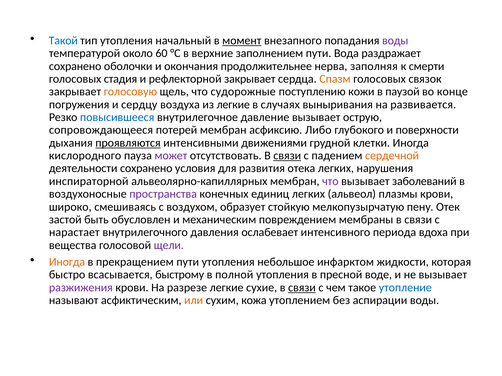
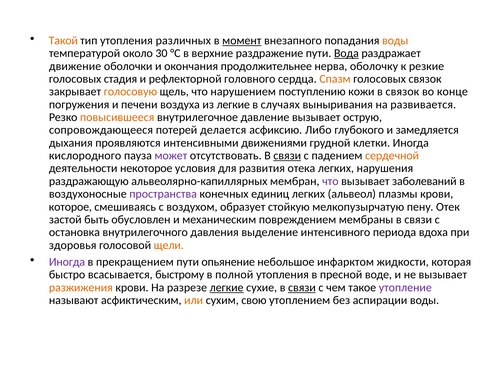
Такой colour: blue -> orange
начальный: начальный -> различных
воды at (395, 41) colour: purple -> orange
60: 60 -> 30
заполнением: заполнением -> раздражение
Вода underline: none -> present
сохранено at (75, 66): сохранено -> движение
заполняя: заполняя -> оболочку
смерти: смерти -> резкие
рефлекторной закрывает: закрывает -> головного
судорожные: судорожные -> нарушением
в паузой: паузой -> связок
сердцу: сердцу -> печени
повысившееся colour: blue -> orange
потерей мембран: мембран -> делается
поверхности: поверхности -> замедляется
проявляются underline: present -> none
деятельности сохранено: сохранено -> некоторое
инспираторной: инспираторной -> раздражающую
широко: широко -> которое
нарастает: нарастает -> остановка
ослабевает: ослабевает -> выделение
вещества: вещества -> здоровья
щели colour: purple -> orange
Иногда at (67, 262) colour: orange -> purple
пути утопления: утопления -> опьянение
разжижения colour: purple -> orange
легкие at (227, 288) underline: none -> present
утопление colour: blue -> purple
кожа: кожа -> свою
